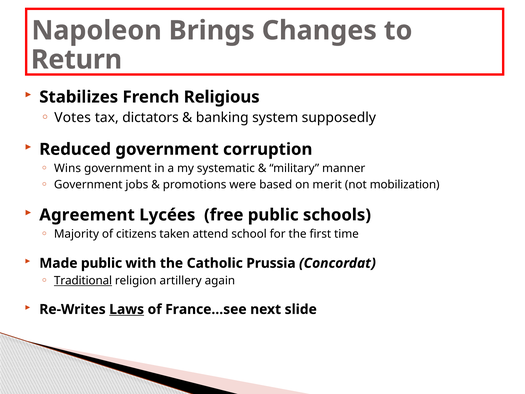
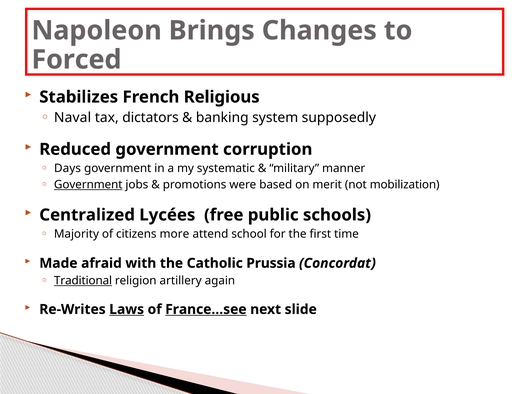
Return: Return -> Forced
Votes: Votes -> Naval
Wins: Wins -> Days
Government at (88, 185) underline: none -> present
Agreement: Agreement -> Centralized
taken: taken -> more
Made public: public -> afraid
France…see underline: none -> present
